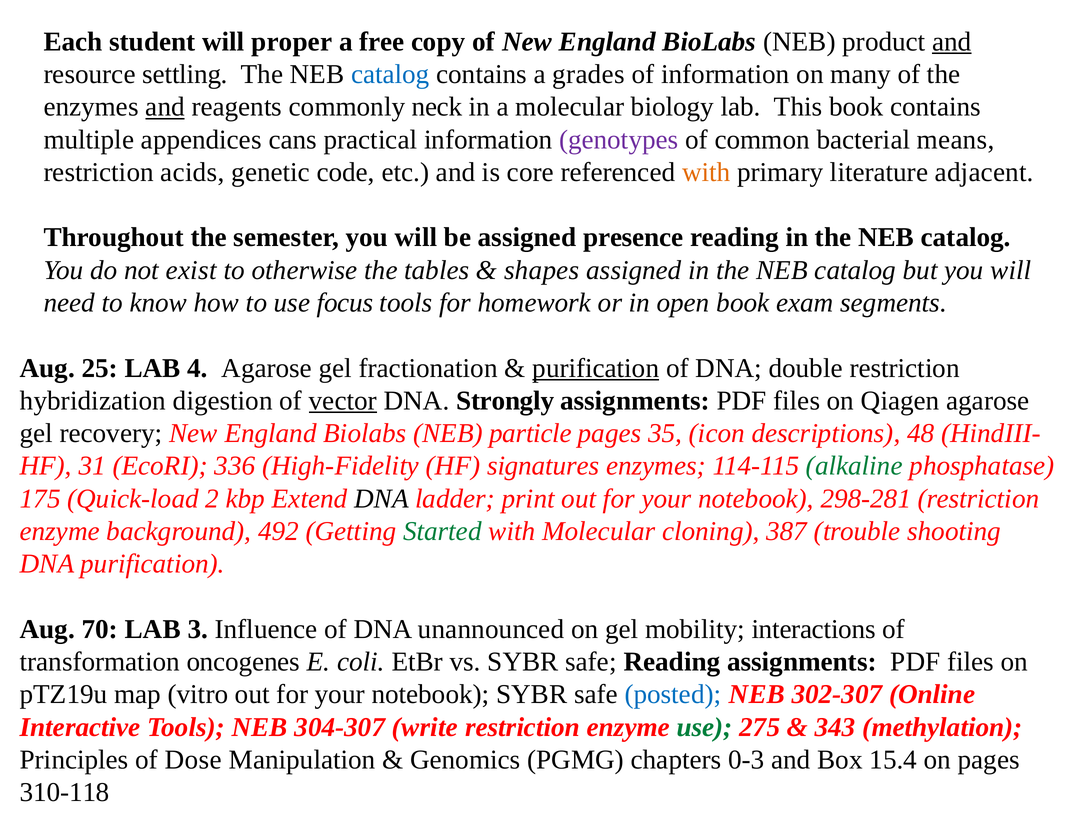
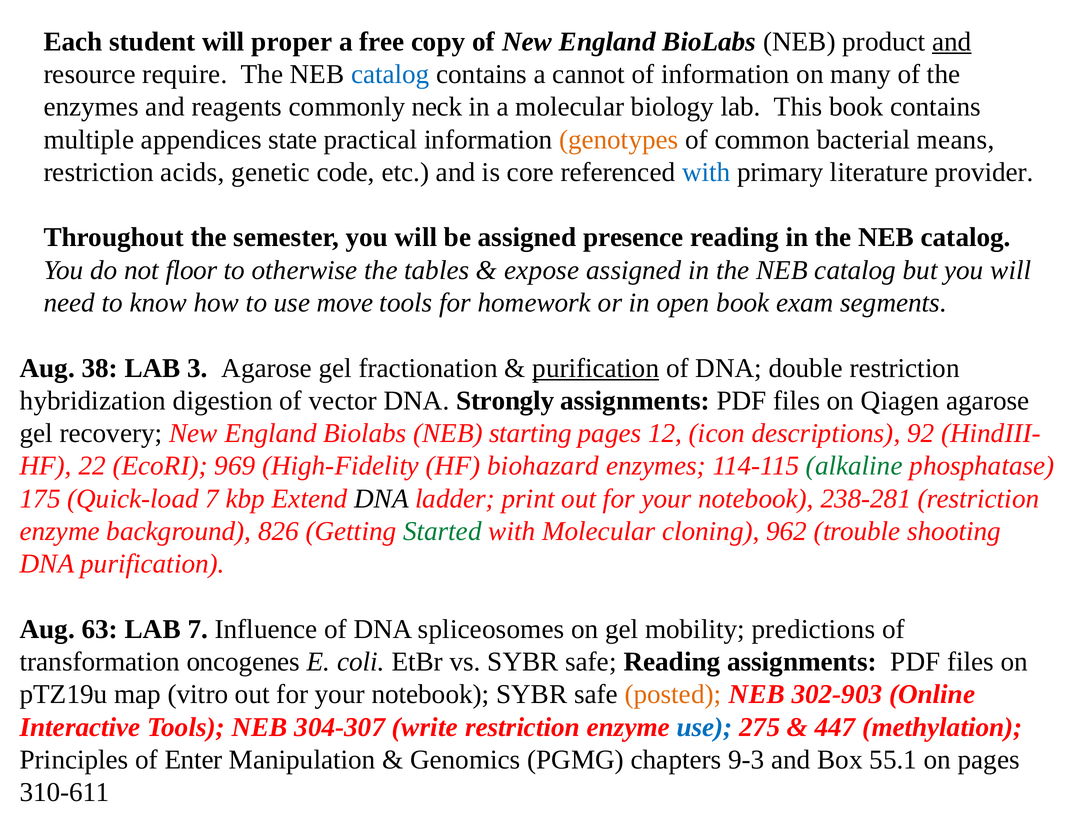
settling: settling -> require
grades: grades -> cannot
and at (165, 107) underline: present -> none
cans: cans -> state
genotypes colour: purple -> orange
with at (706, 172) colour: orange -> blue
adjacent: adjacent -> provider
exist: exist -> floor
shapes: shapes -> expose
focus: focus -> move
25: 25 -> 38
4: 4 -> 3
vector underline: present -> none
particle: particle -> starting
35: 35 -> 12
48: 48 -> 92
31: 31 -> 22
336: 336 -> 969
signatures: signatures -> biohazard
Quick-load 2: 2 -> 7
298-281: 298-281 -> 238-281
492: 492 -> 826
387: 387 -> 962
70: 70 -> 63
LAB 3: 3 -> 7
unannounced: unannounced -> spliceosomes
interactions: interactions -> predictions
posted colour: blue -> orange
302-307: 302-307 -> 302-903
use at (705, 728) colour: green -> blue
343: 343 -> 447
Dose: Dose -> Enter
0-3: 0-3 -> 9-3
15.4: 15.4 -> 55.1
310-118: 310-118 -> 310-611
